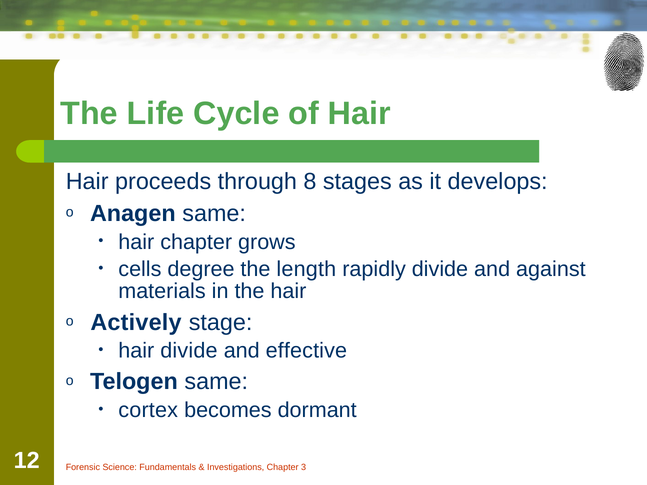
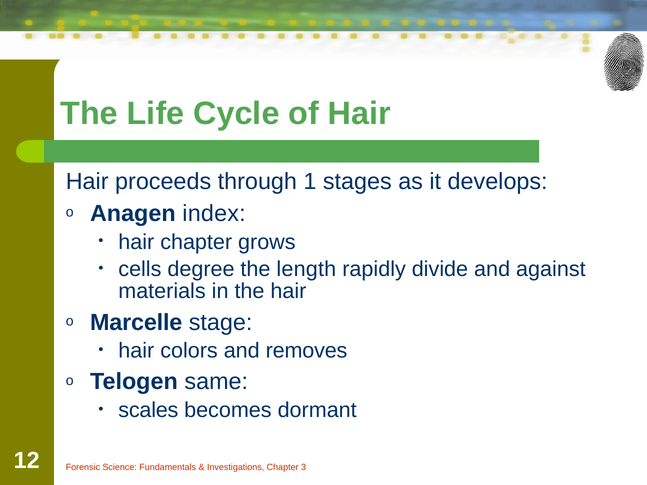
8: 8 -> 1
Anagen same: same -> index
Actively: Actively -> Marcelle
hair divide: divide -> colors
effective: effective -> removes
cortex: cortex -> scales
